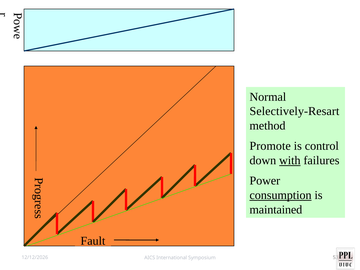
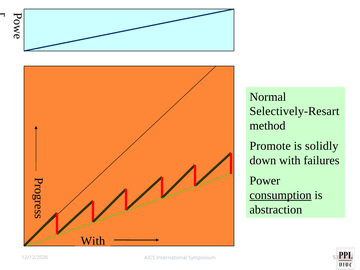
control: control -> solidly
with at (290, 160) underline: present -> none
maintained: maintained -> abstraction
Fault at (93, 241): Fault -> With
